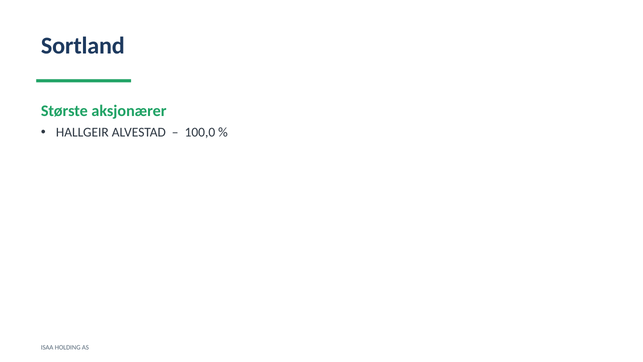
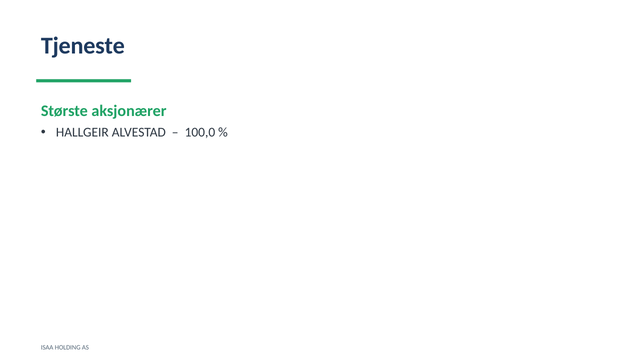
Sortland: Sortland -> Tjeneste
